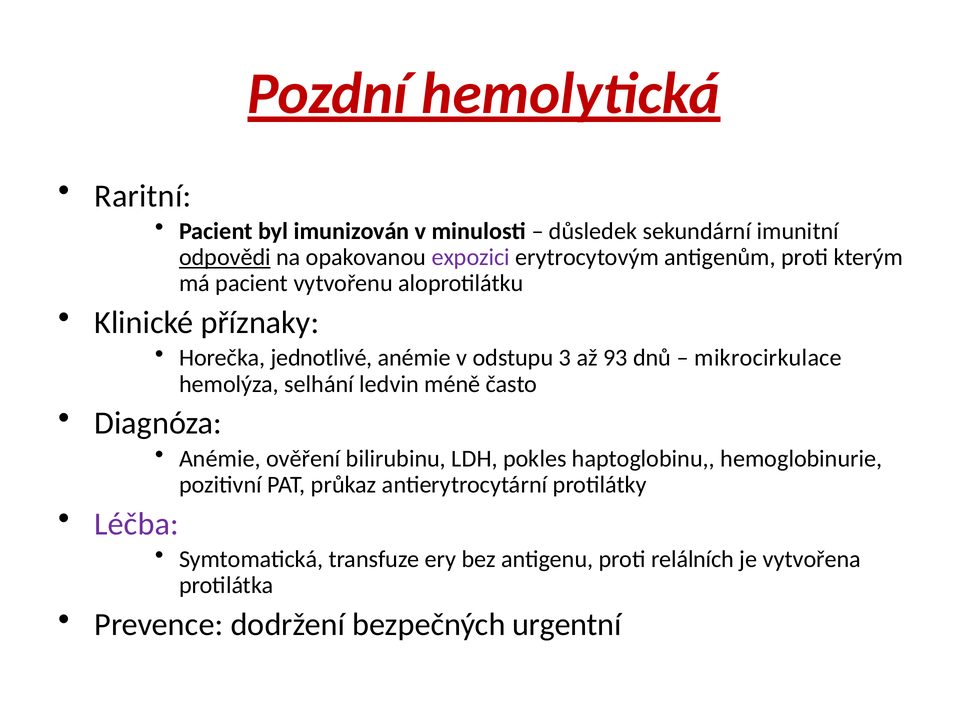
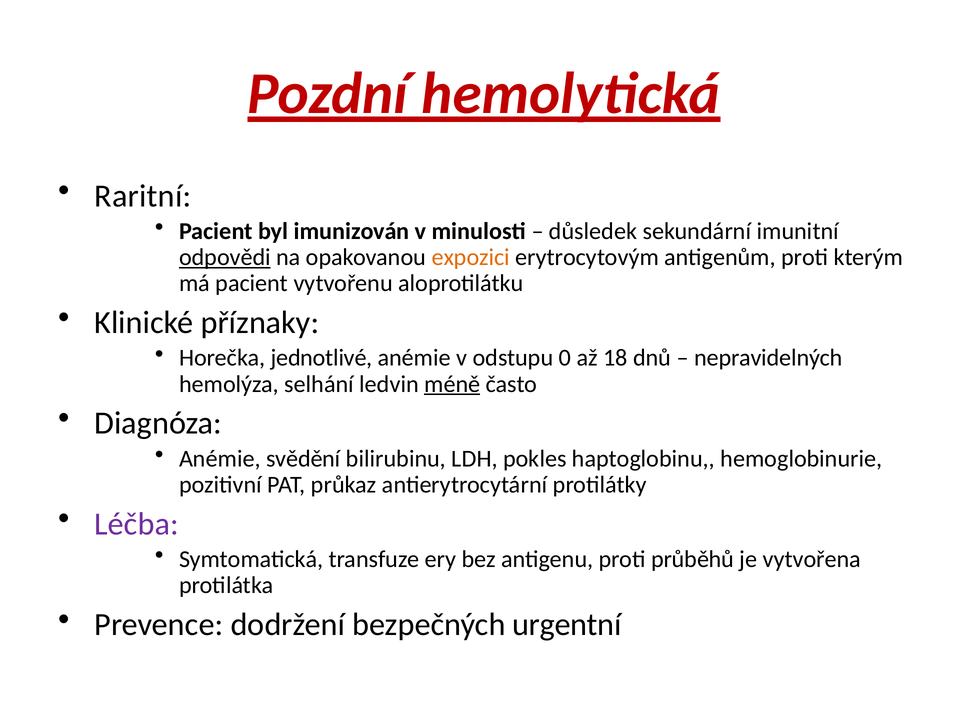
expozici colour: purple -> orange
3: 3 -> 0
93: 93 -> 18
mikrocirkulace: mikrocirkulace -> nepravidelných
méně underline: none -> present
ověření: ověření -> svědění
relálních: relálních -> průběhů
